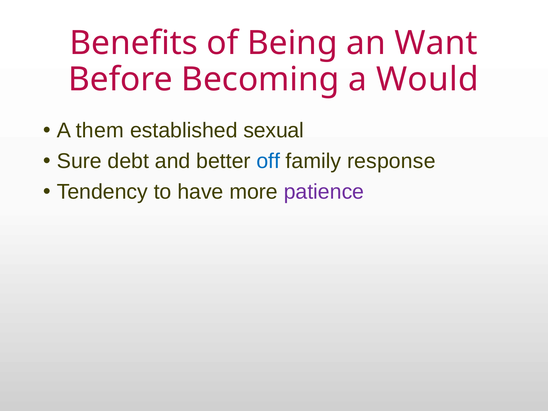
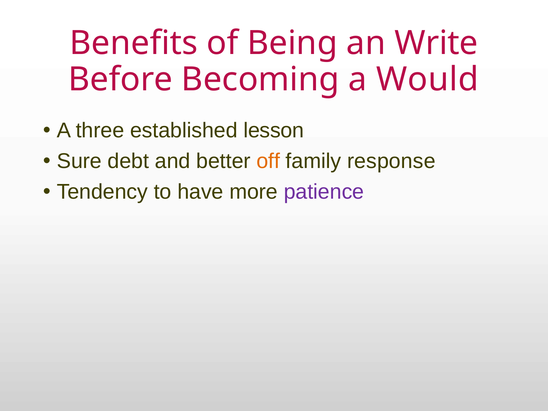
Want: Want -> Write
them: them -> three
sexual: sexual -> lesson
off colour: blue -> orange
